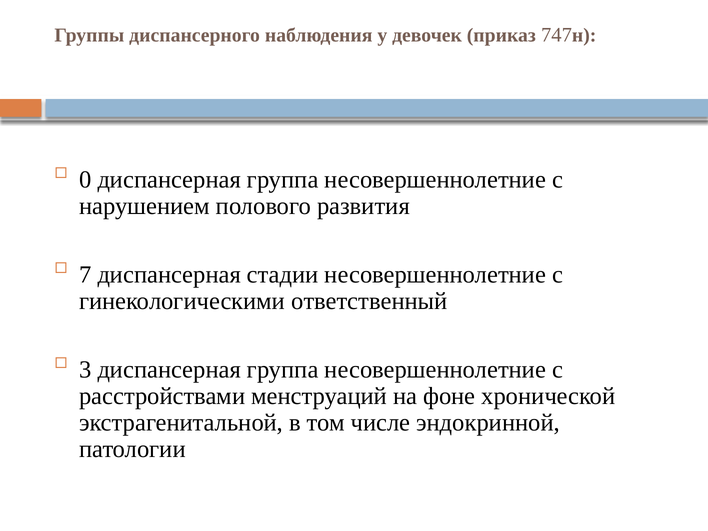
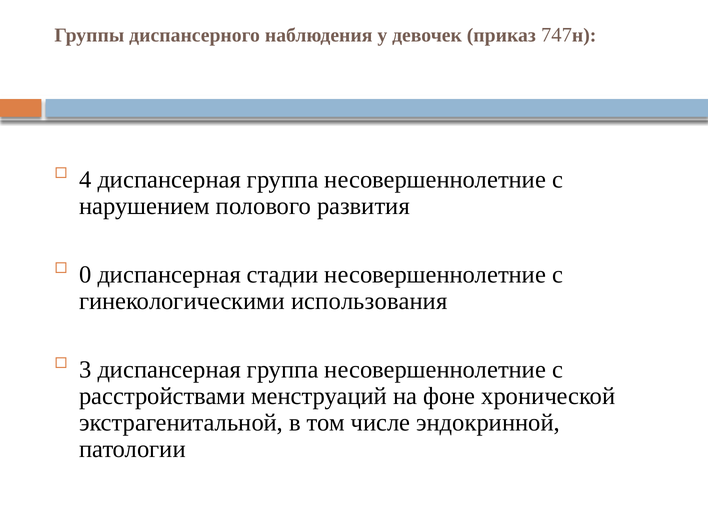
0: 0 -> 4
7: 7 -> 0
ответственный: ответственный -> использования
